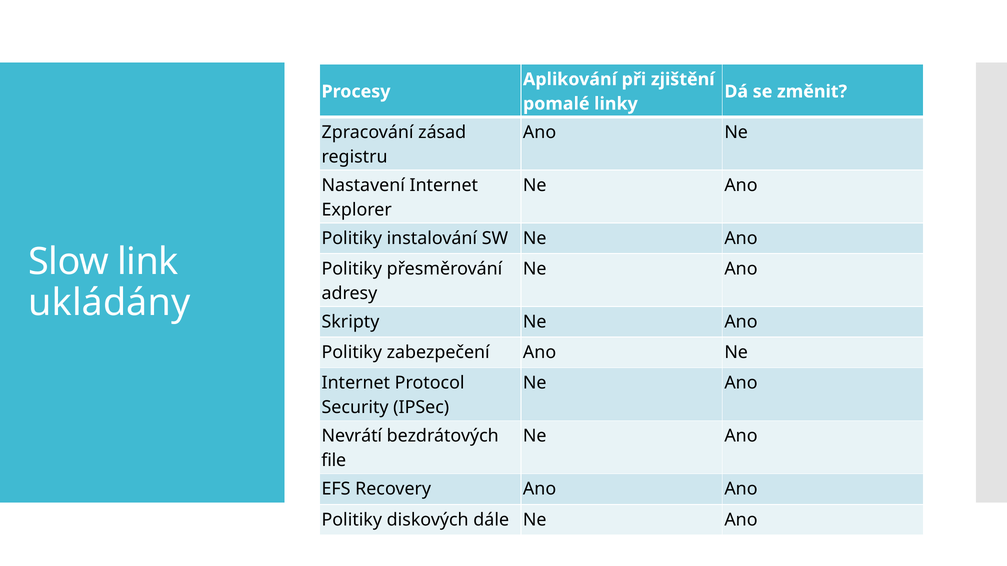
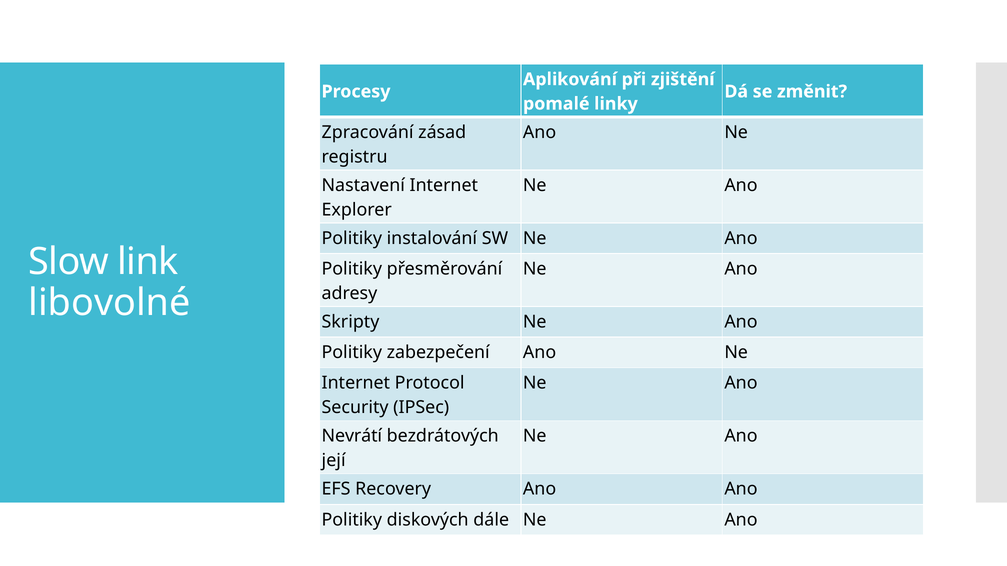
ukládány: ukládány -> libovolné
file: file -> její
